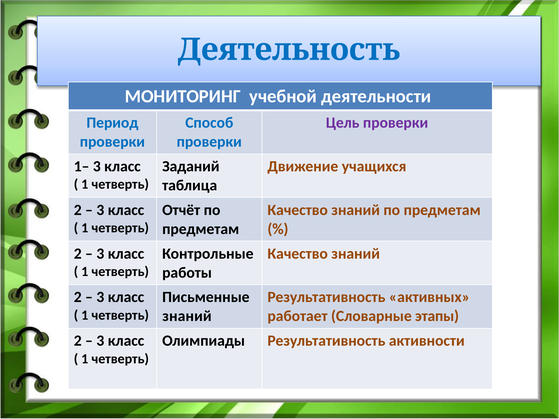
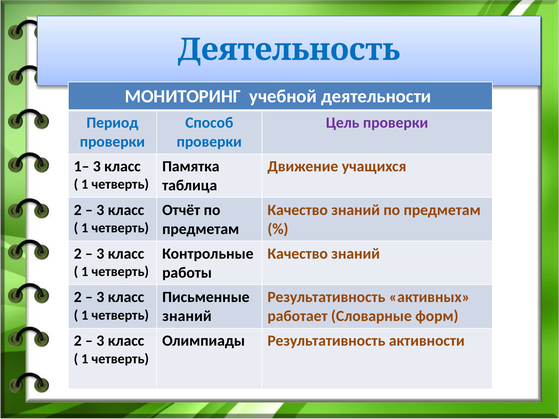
Заданий: Заданий -> Памятка
этапы: этапы -> форм
